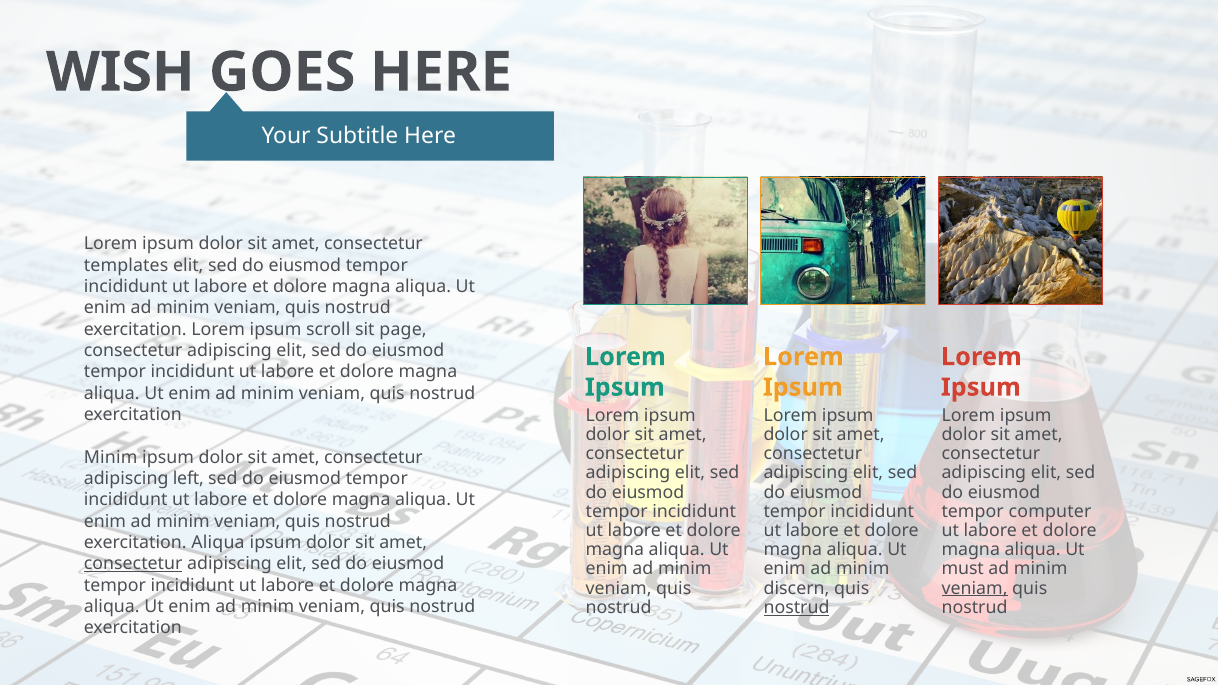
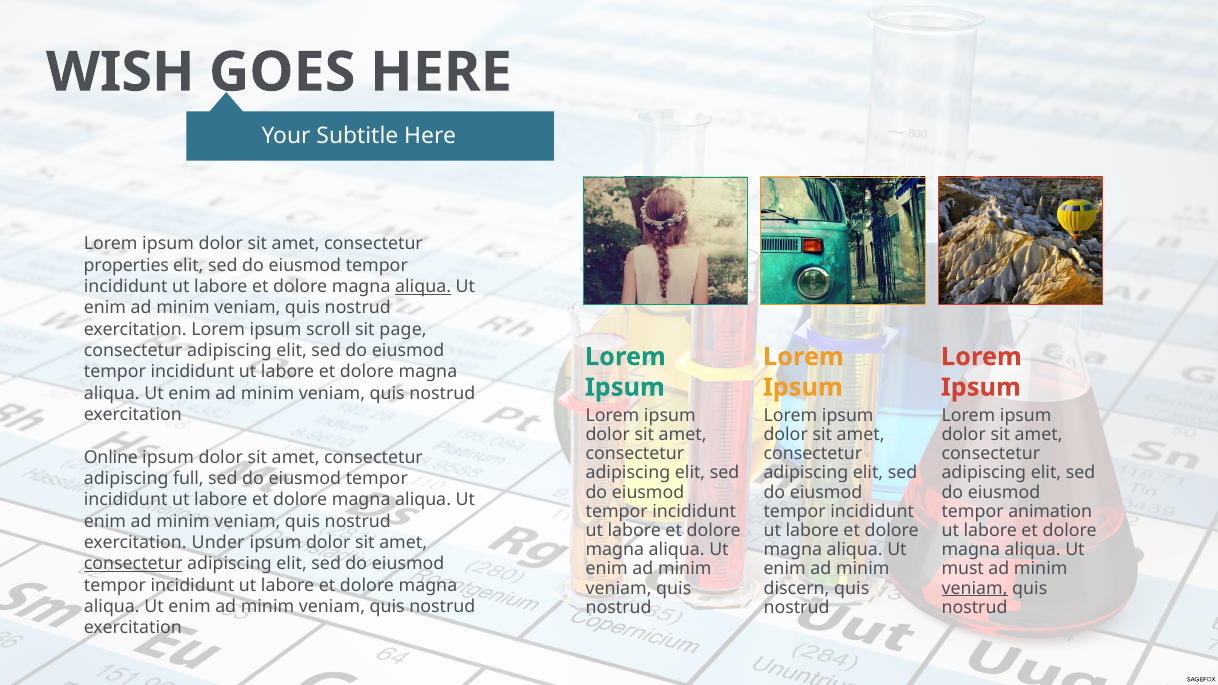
templates: templates -> properties
aliqua at (423, 287) underline: none -> present
Minim at (111, 457): Minim -> Online
left: left -> full
computer: computer -> animation
exercitation Aliqua: Aliqua -> Under
nostrud at (797, 608) underline: present -> none
